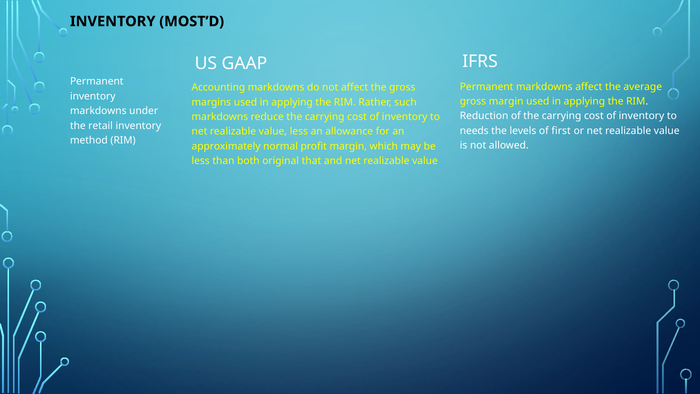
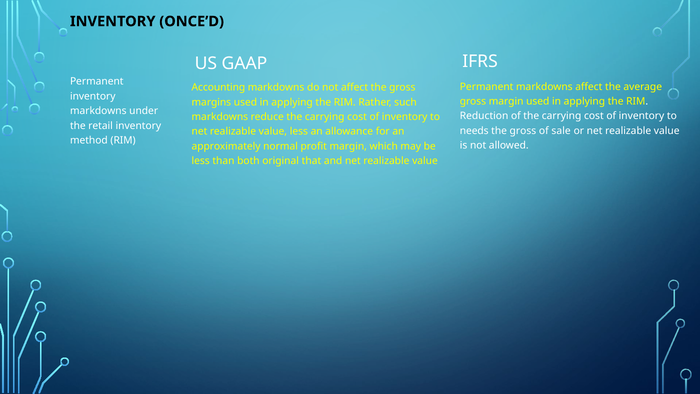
MOST’D: MOST’D -> ONCE’D
levels at (523, 131): levels -> gross
first: first -> sale
